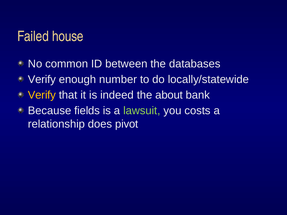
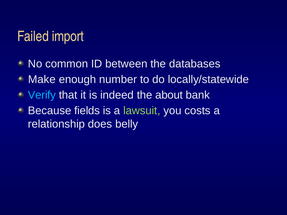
house: house -> import
Verify at (42, 80): Verify -> Make
Verify at (42, 95) colour: yellow -> light blue
pivot: pivot -> belly
